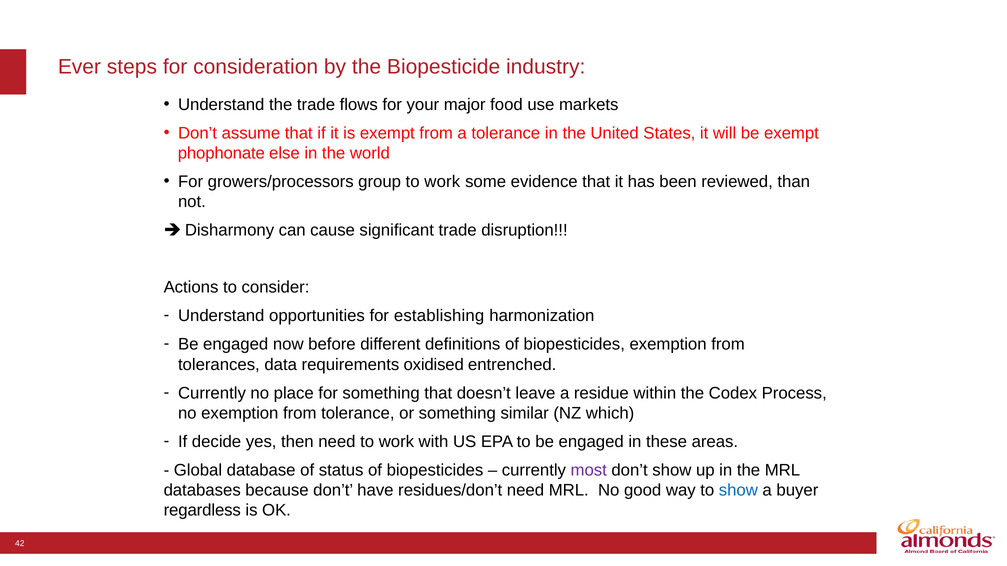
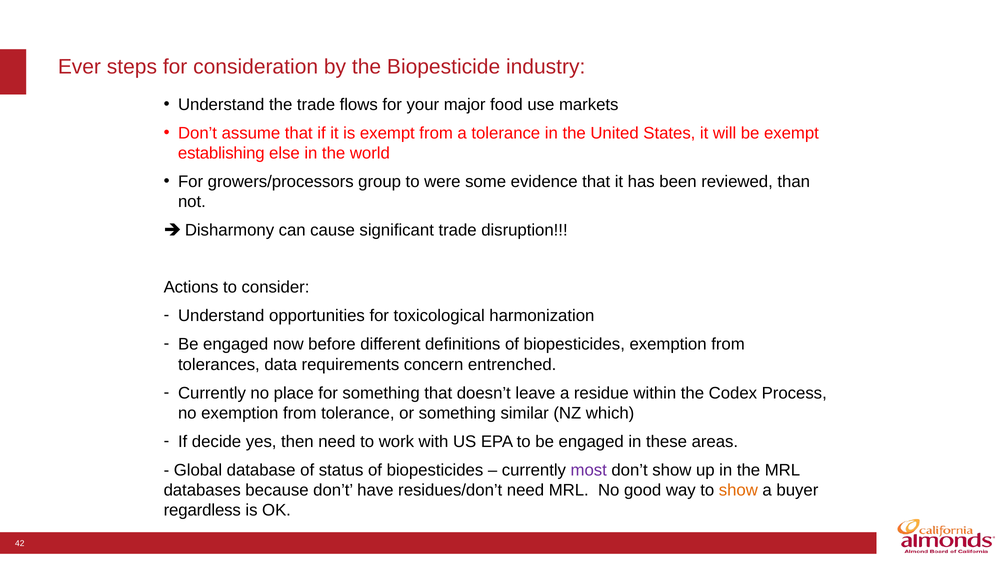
phophonate: phophonate -> establishing
work at (442, 182): work -> were
establishing: establishing -> toxicological
oxidised: oxidised -> concern
show at (738, 491) colour: blue -> orange
